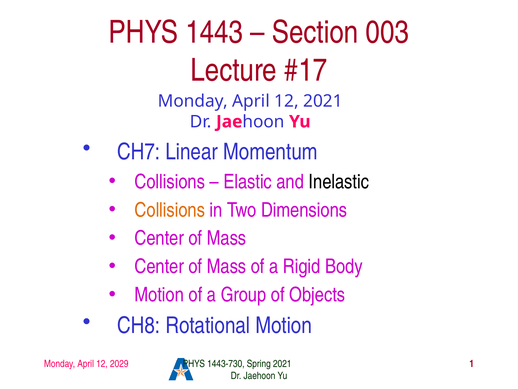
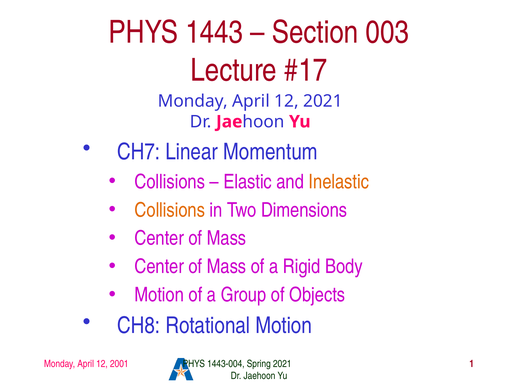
Inelastic colour: black -> orange
2029: 2029 -> 2001
1443-730: 1443-730 -> 1443-004
